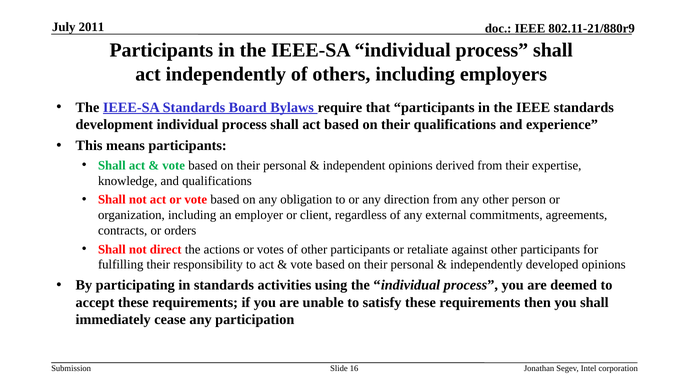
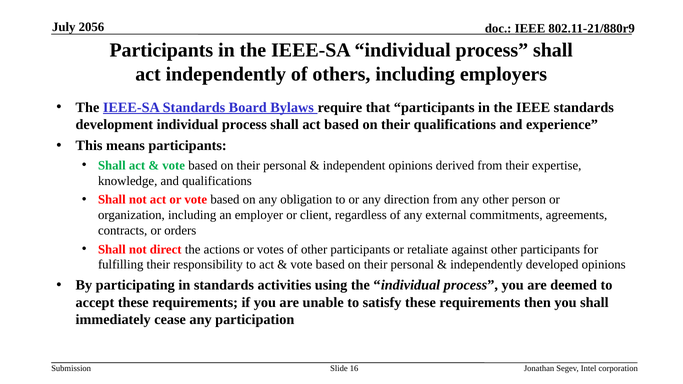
2011: 2011 -> 2056
